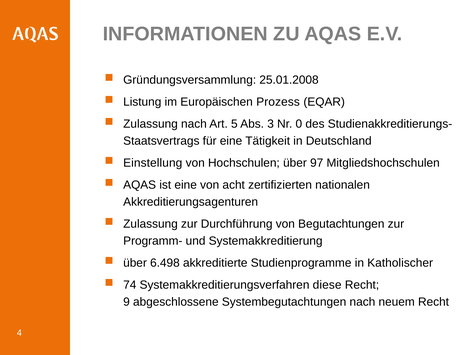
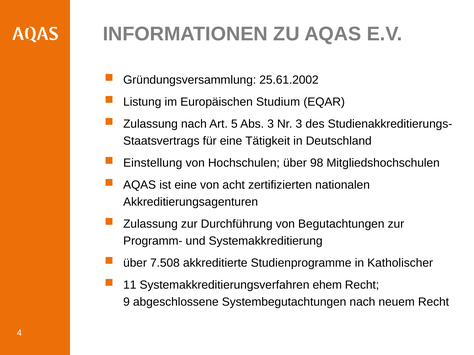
25.01.2008: 25.01.2008 -> 25.61.2002
Prozess: Prozess -> Studium
Nr 0: 0 -> 3
97: 97 -> 98
6.498: 6.498 -> 7.508
74: 74 -> 11
diese: diese -> ehem
